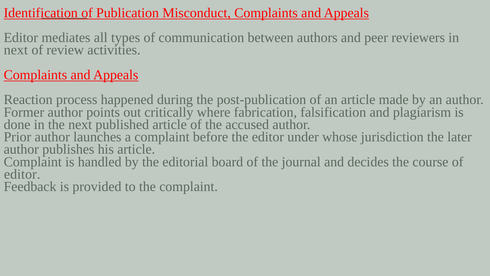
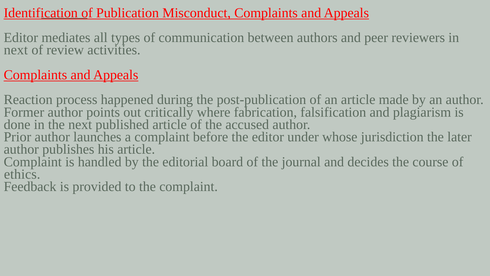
editor at (22, 174): editor -> ethics
